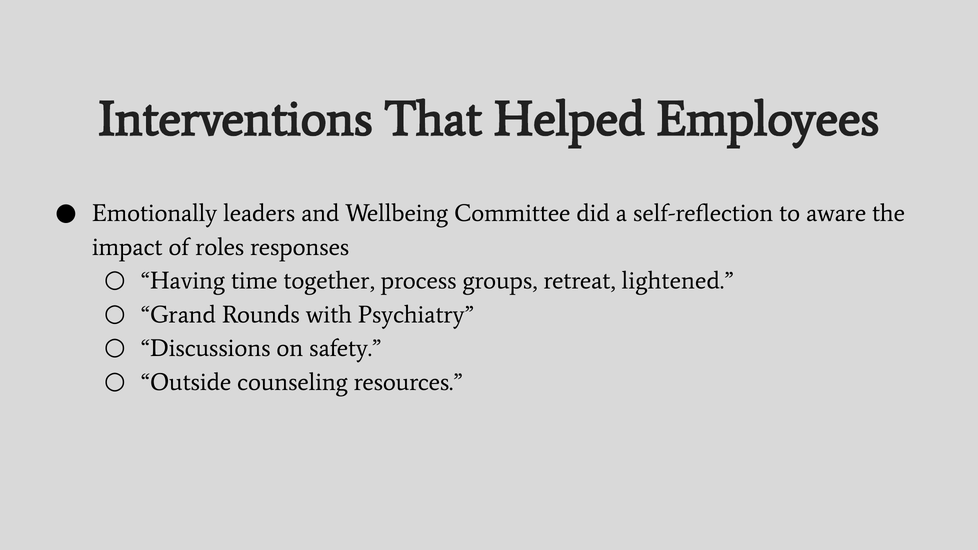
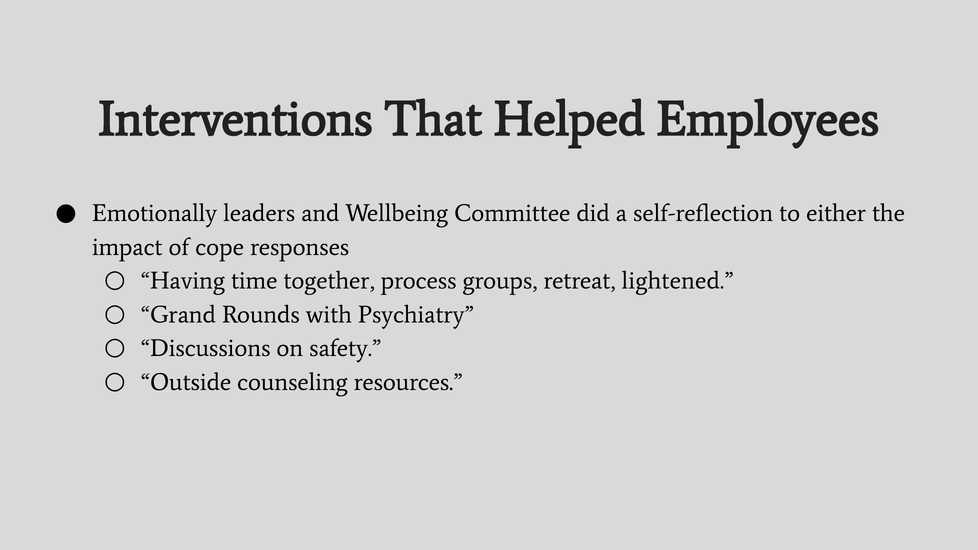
aware: aware -> either
roles: roles -> cope
